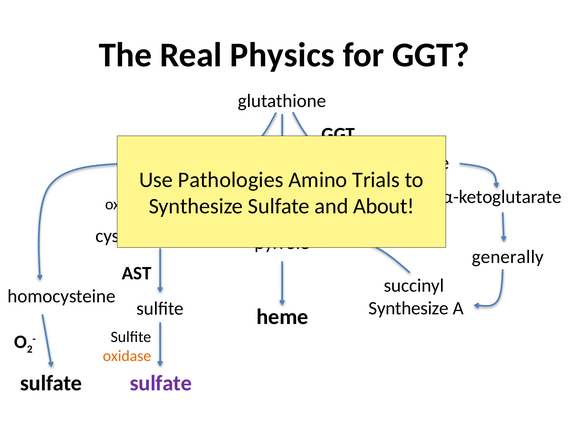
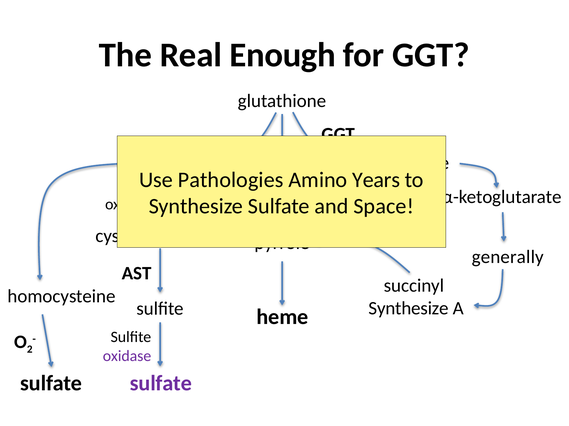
Physics: Physics -> Enough
Trials: Trials -> Years
About: About -> Space
oxidase colour: orange -> purple
